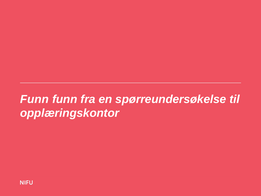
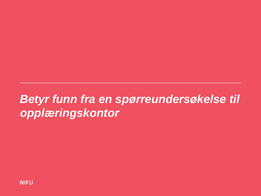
Funn at (34, 99): Funn -> Betyr
